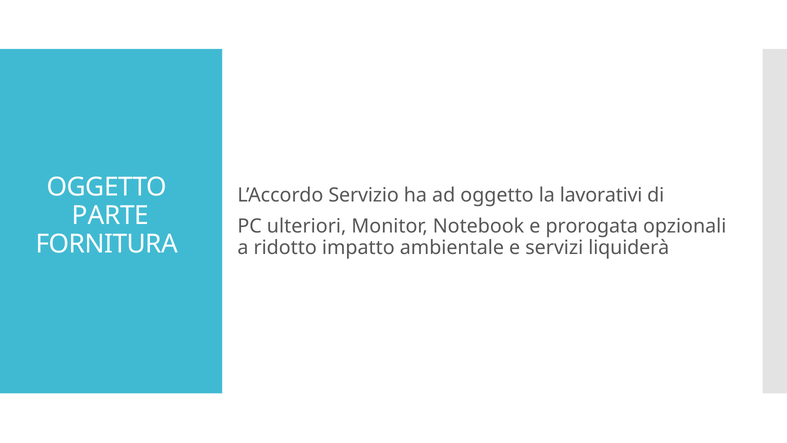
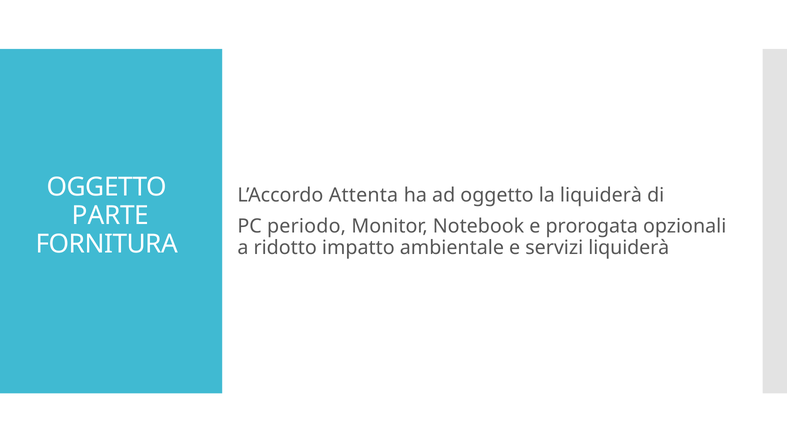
Servizio: Servizio -> Attenta
la lavorativi: lavorativi -> liquiderà
ulteriori: ulteriori -> periodo
